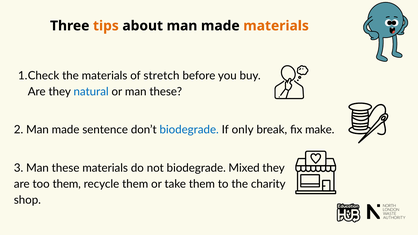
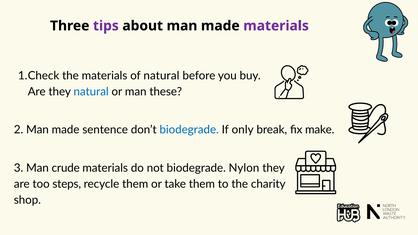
tips colour: orange -> purple
materials at (276, 26) colour: orange -> purple
of stretch: stretch -> natural
3 Man these: these -> crude
Mixed: Mixed -> Nylon
too them: them -> steps
